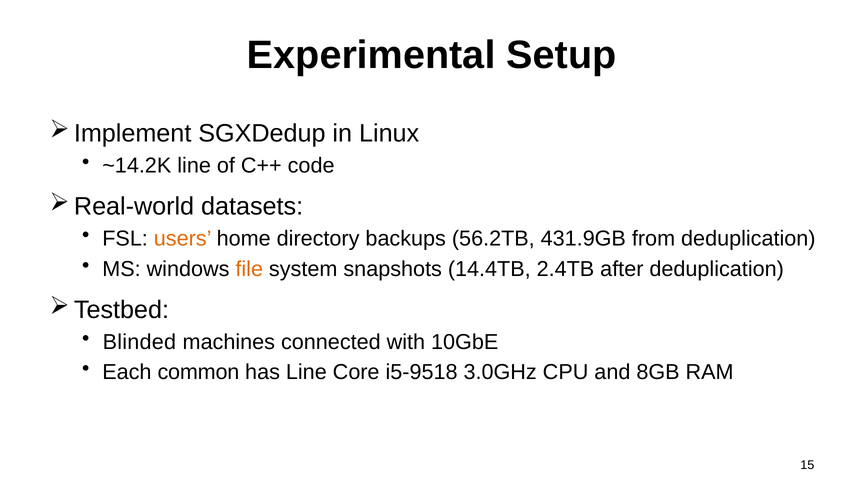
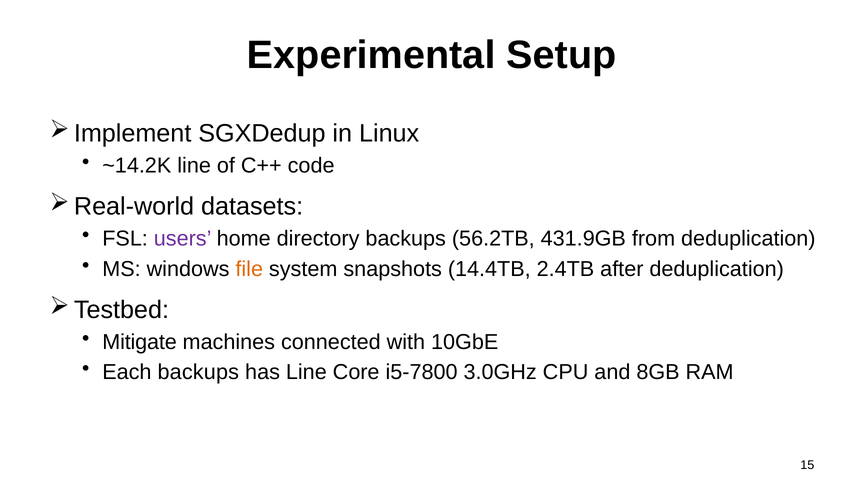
users colour: orange -> purple
Blinded: Blinded -> Mitigate
Each common: common -> backups
i5-9518: i5-9518 -> i5-7800
